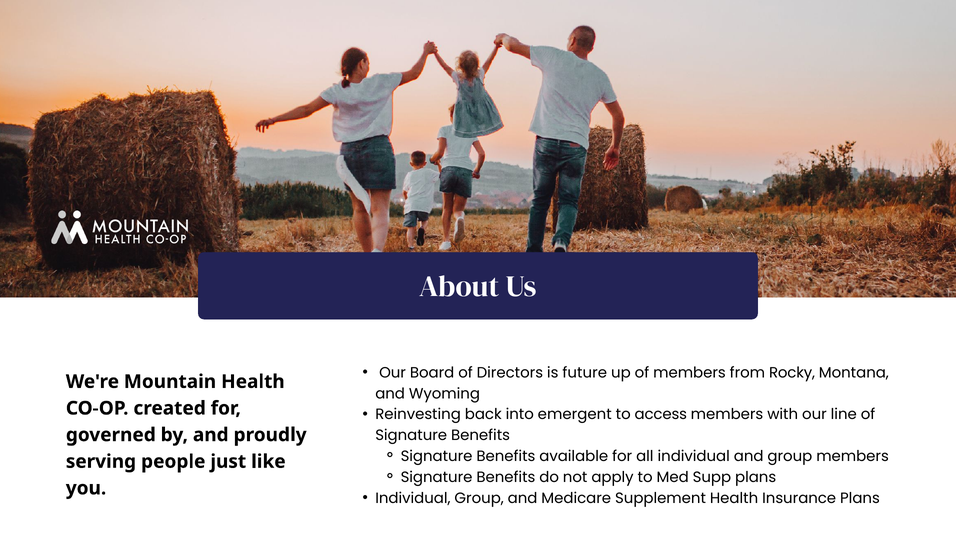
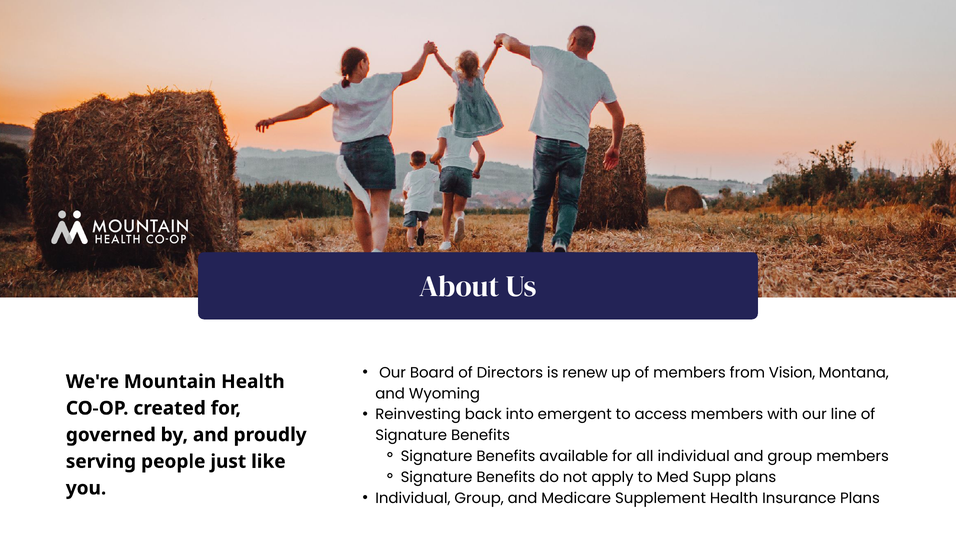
future: future -> renew
Rocky: Rocky -> Vision
